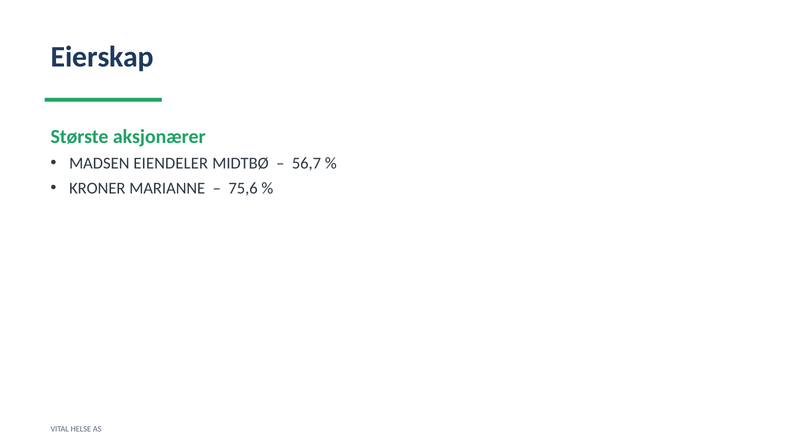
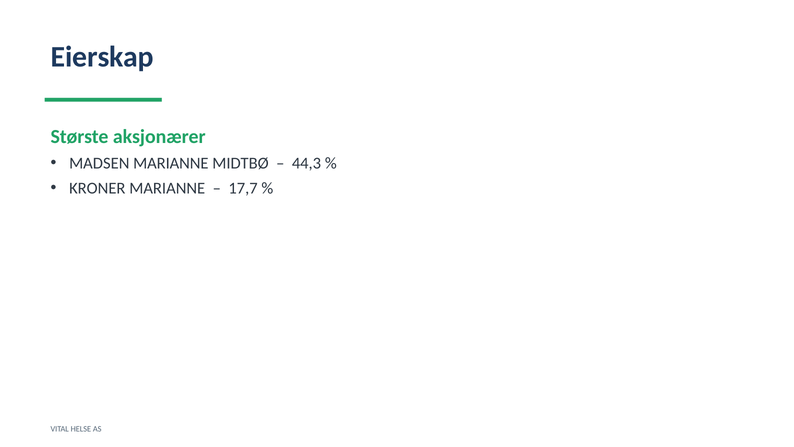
MADSEN EIENDELER: EIENDELER -> MARIANNE
56,7: 56,7 -> 44,3
75,6: 75,6 -> 17,7
